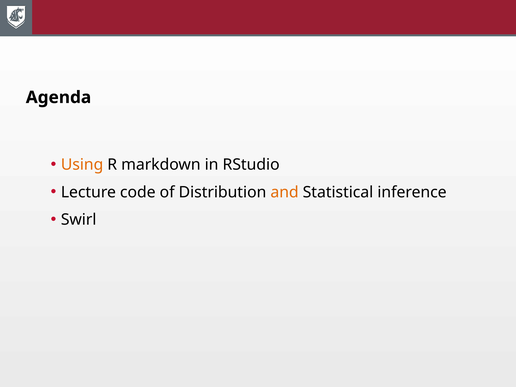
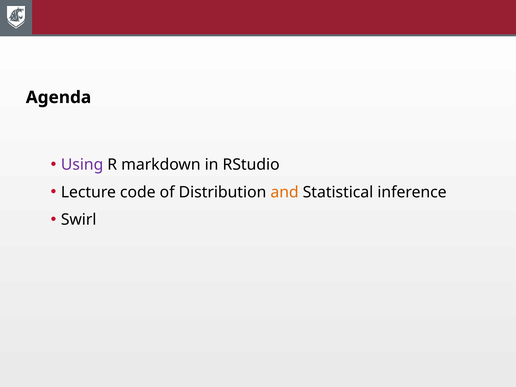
Using colour: orange -> purple
